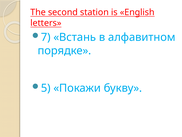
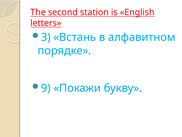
7: 7 -> 3
5: 5 -> 9
